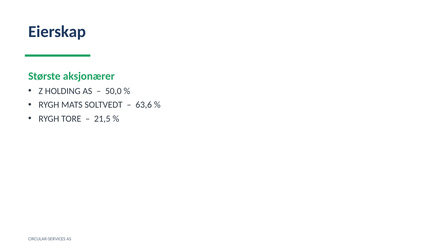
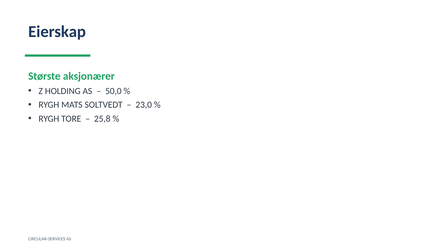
63,6: 63,6 -> 23,0
21,5: 21,5 -> 25,8
